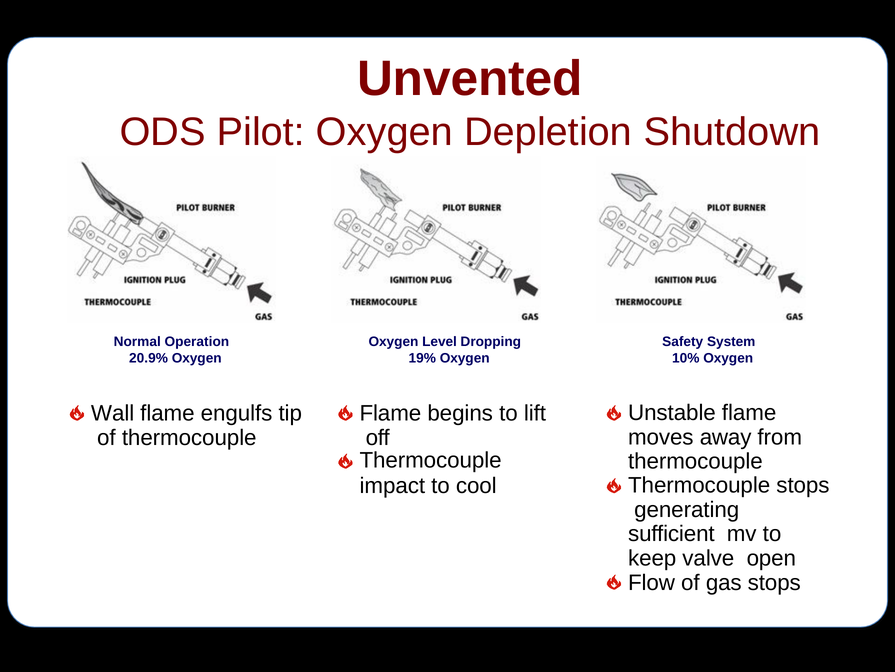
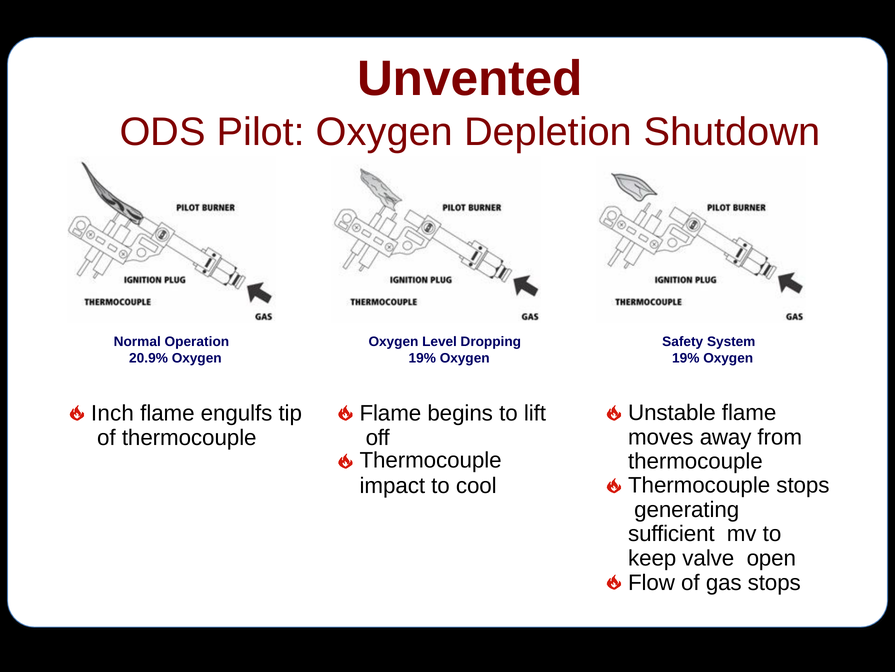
10% at (686, 358): 10% -> 19%
Wall: Wall -> Inch
